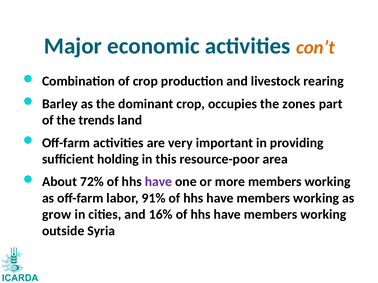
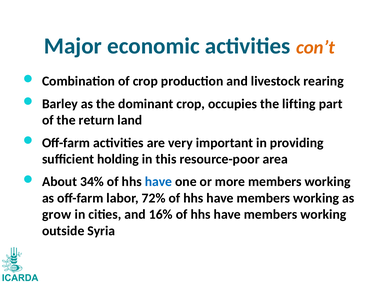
zones: zones -> lifting
trends: trends -> return
72%: 72% -> 34%
have at (158, 182) colour: purple -> blue
91%: 91% -> 72%
